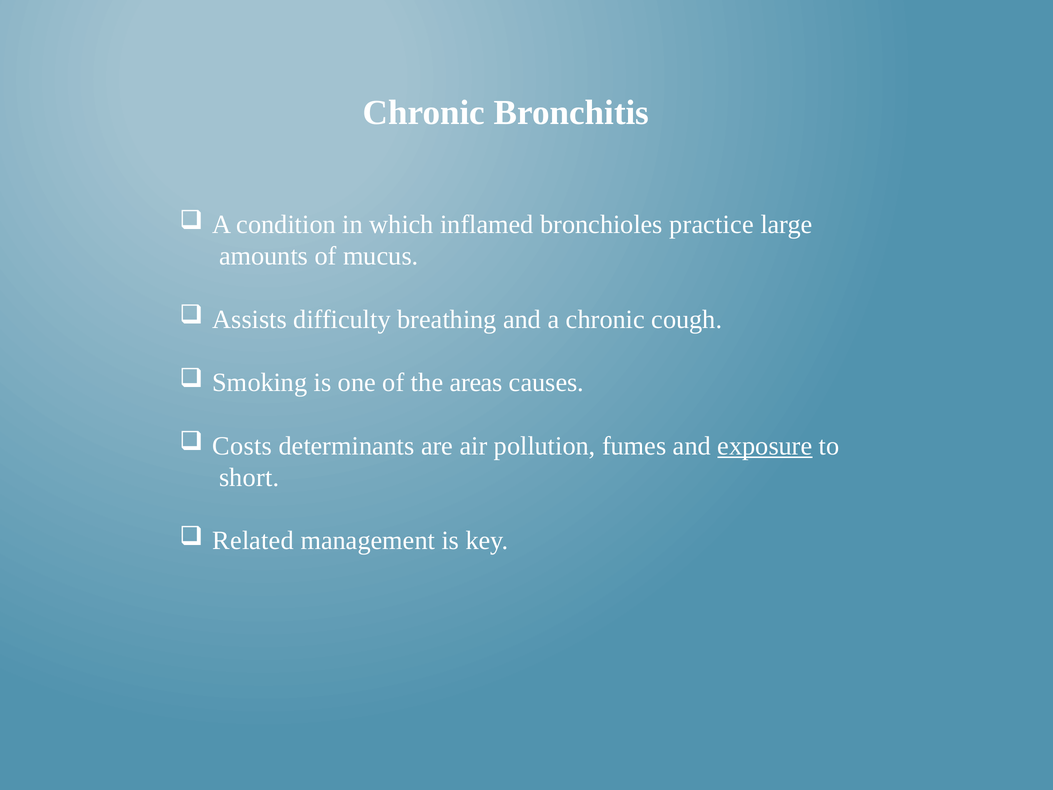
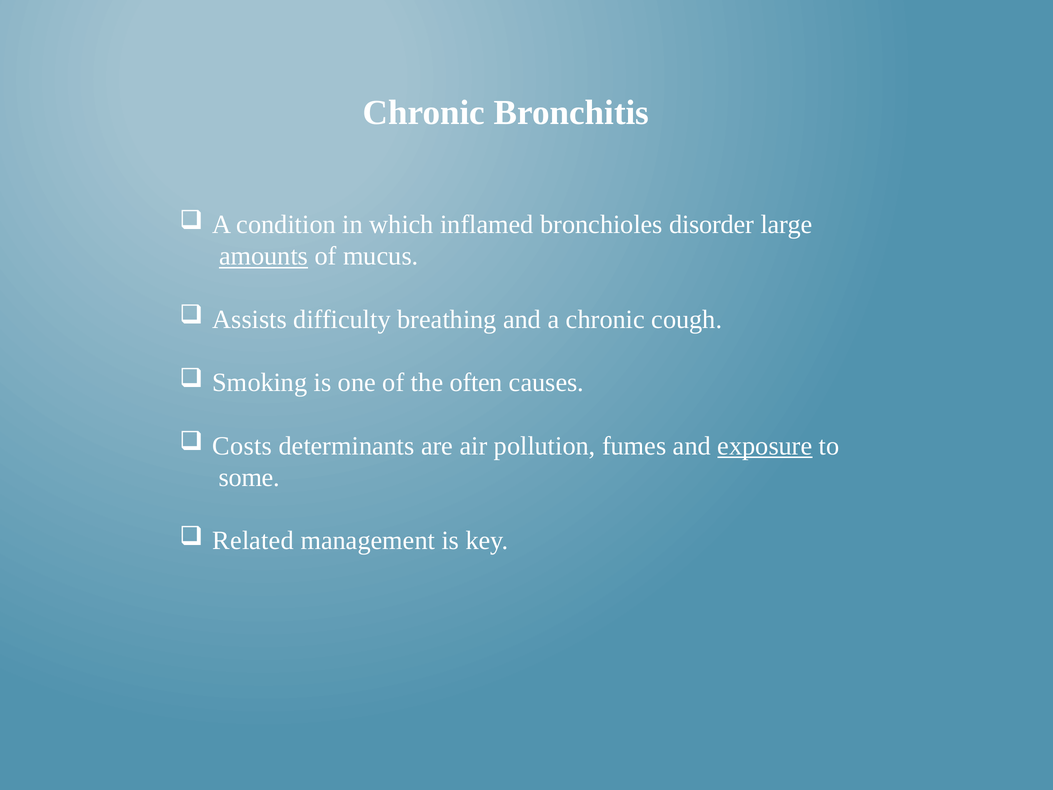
practice: practice -> disorder
amounts underline: none -> present
areas: areas -> often
short: short -> some
